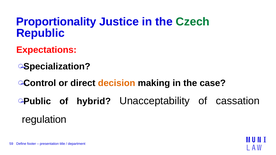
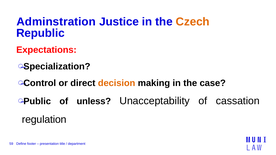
Proportionality: Proportionality -> Adminstration
Czech colour: green -> orange
hybrid: hybrid -> unless
